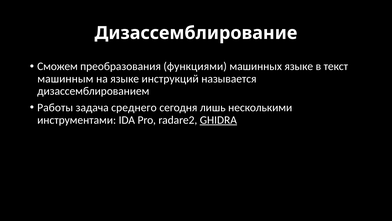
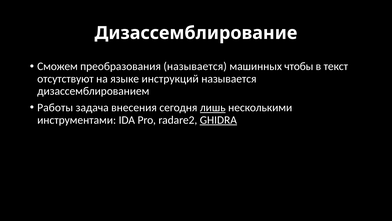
преобразования функциями: функциями -> называется
машинных языке: языке -> чтобы
машинным: машинным -> отсутствуют
среднего: среднего -> внесения
лишь underline: none -> present
